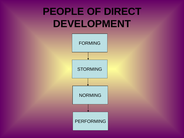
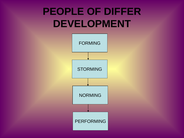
DIRECT: DIRECT -> DIFFER
